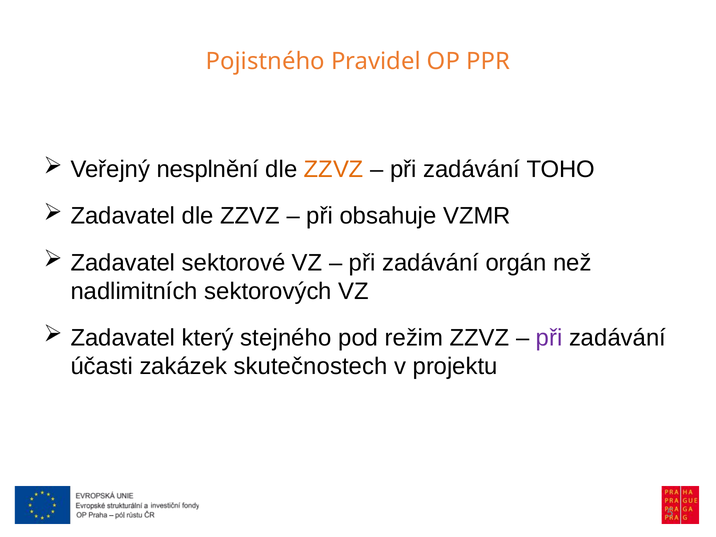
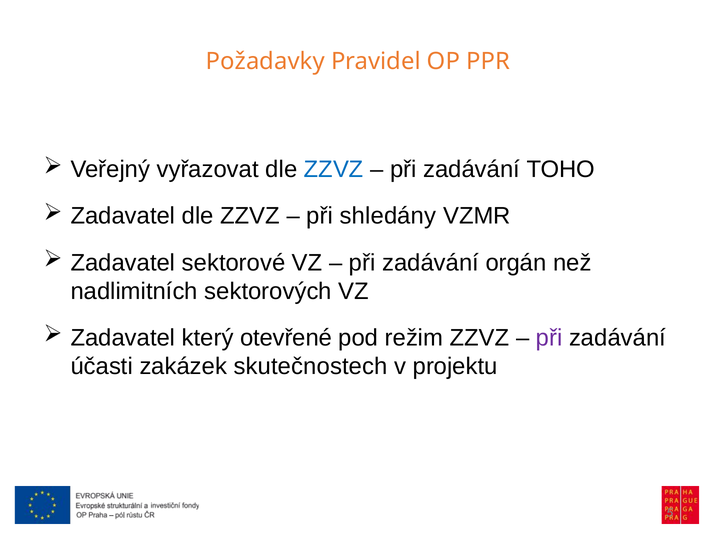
Pojistného: Pojistného -> Požadavky
nesplnění: nesplnění -> vyřazovat
ZZVZ at (334, 170) colour: orange -> blue
obsahuje: obsahuje -> shledány
stejného: stejného -> otevřené
